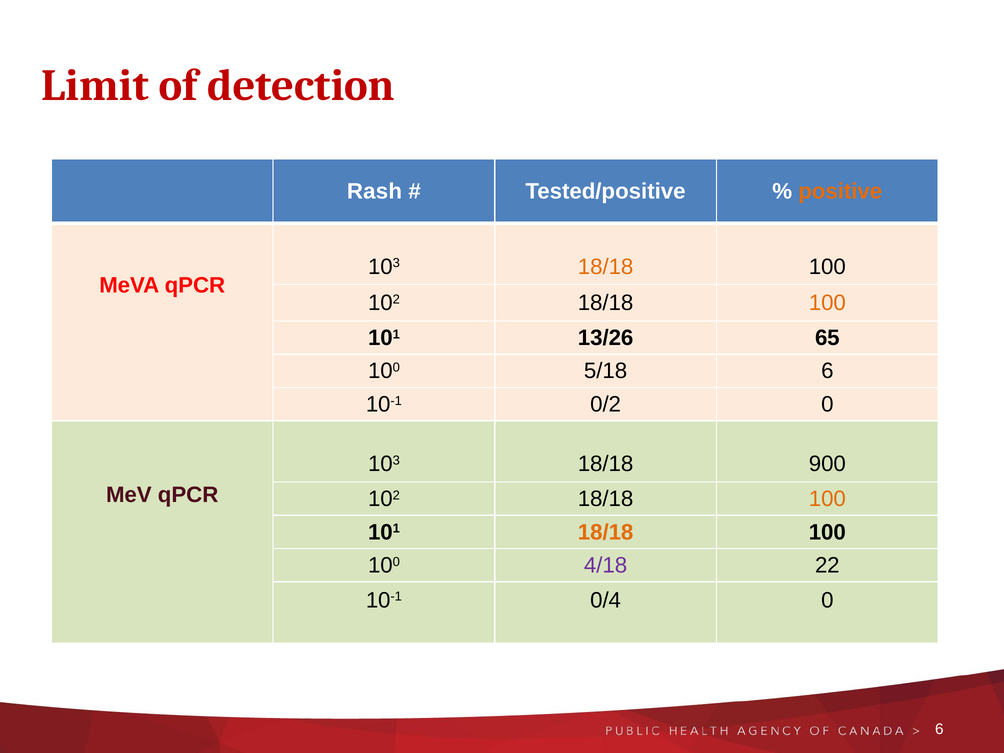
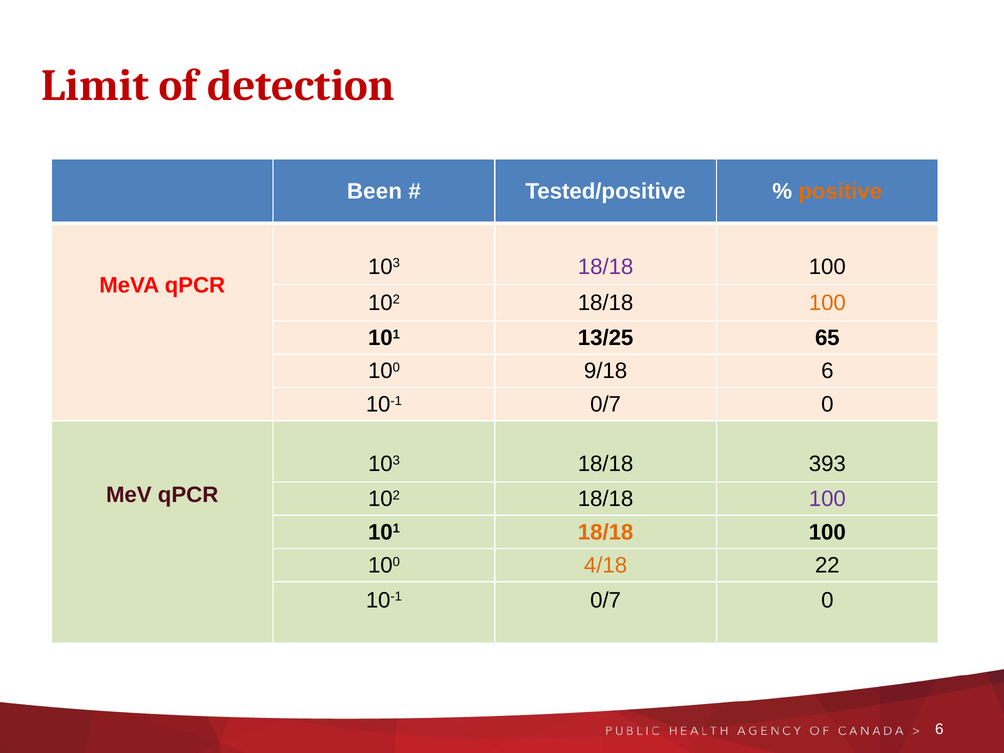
Rash: Rash -> Been
18/18 at (606, 267) colour: orange -> purple
13/26: 13/26 -> 13/25
5/18: 5/18 -> 9/18
0/2 at (606, 404): 0/2 -> 0/7
900: 900 -> 393
100 at (827, 499) colour: orange -> purple
4/18 colour: purple -> orange
0/4 at (606, 600): 0/4 -> 0/7
